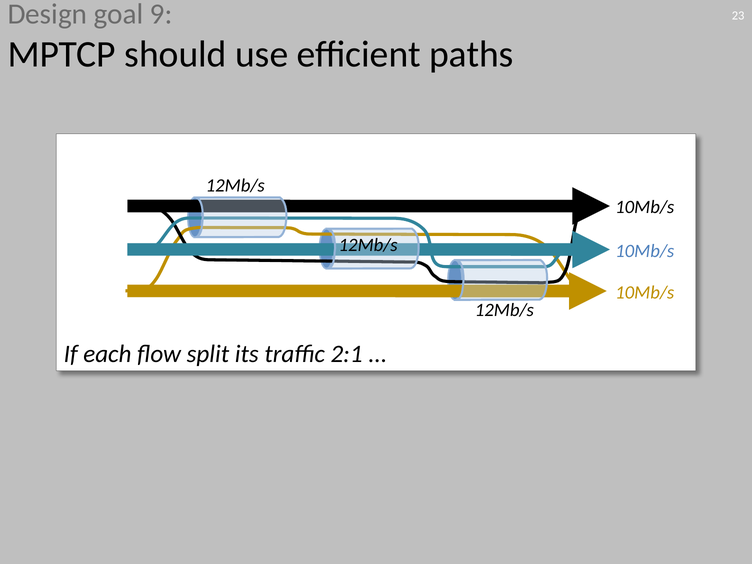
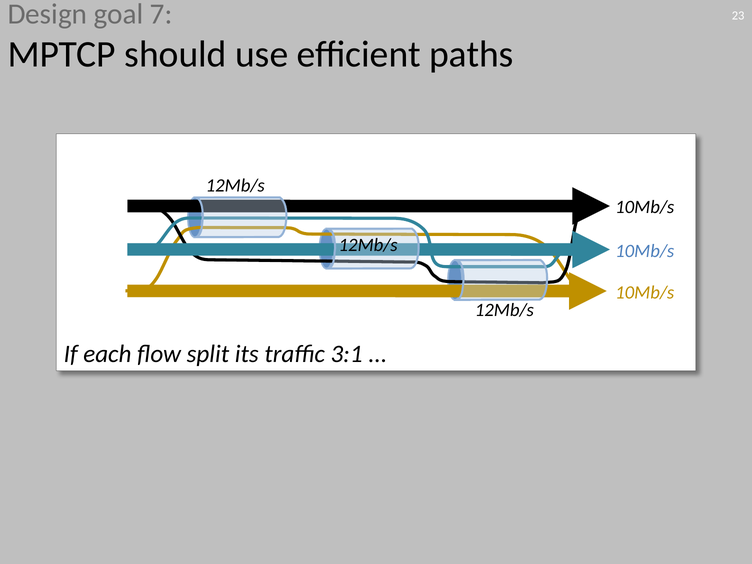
9: 9 -> 7
2:1: 2:1 -> 3:1
